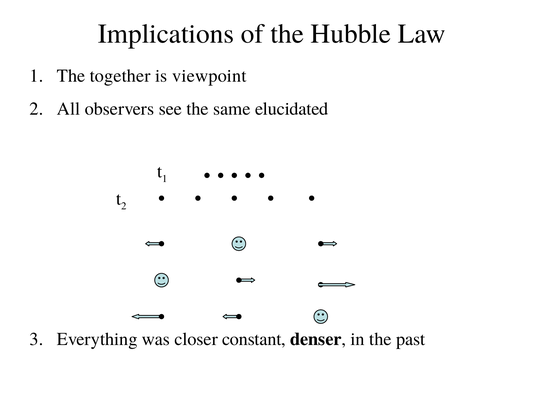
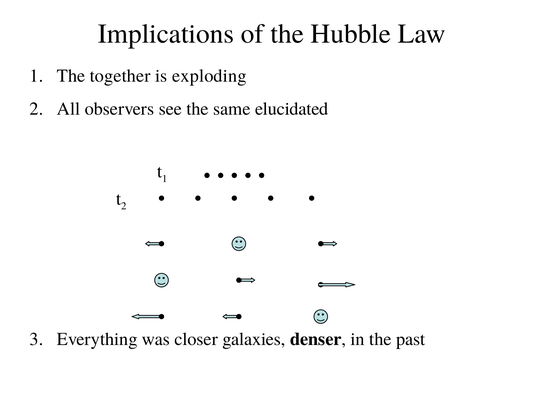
viewpoint: viewpoint -> exploding
constant: constant -> galaxies
